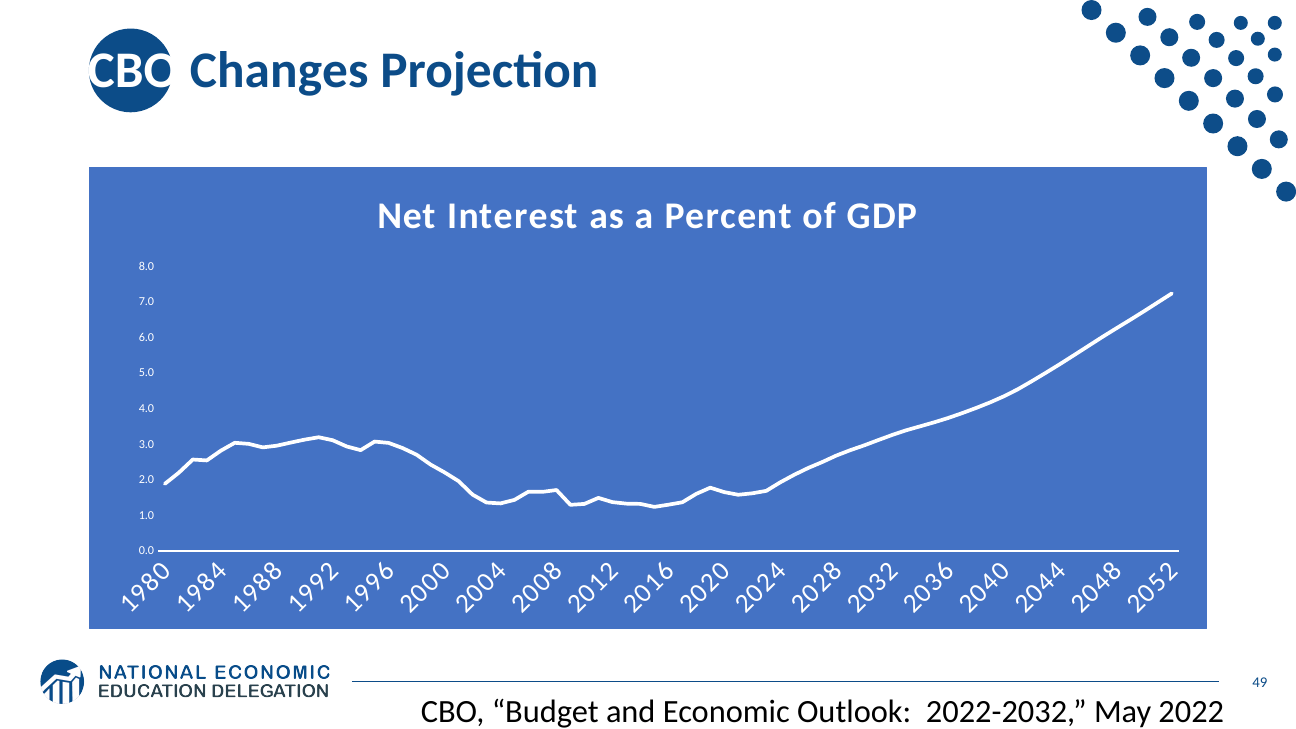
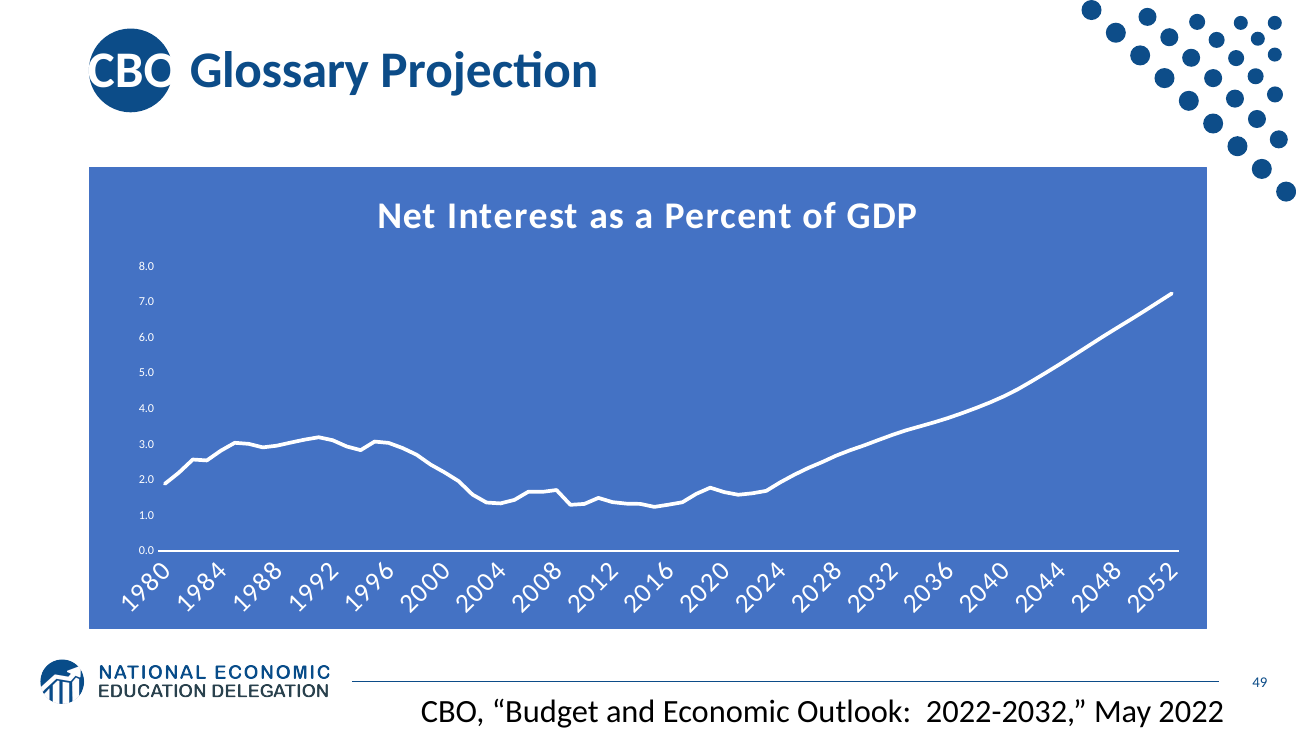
Changes: Changes -> Glossary
